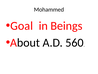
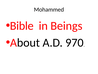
Goal: Goal -> Bible
560: 560 -> 970
